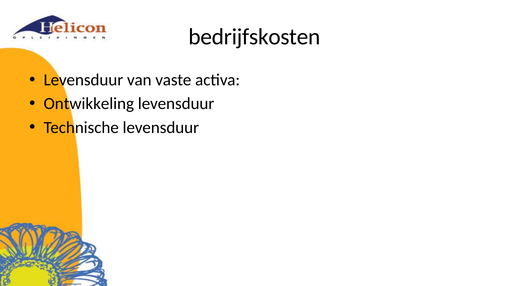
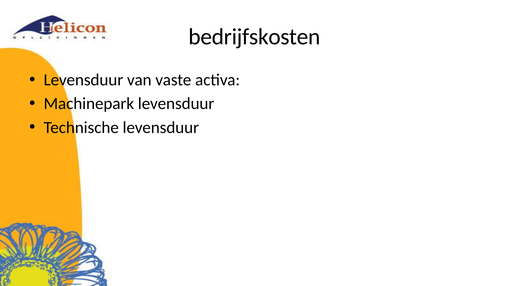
Ontwikkeling: Ontwikkeling -> Machinepark
